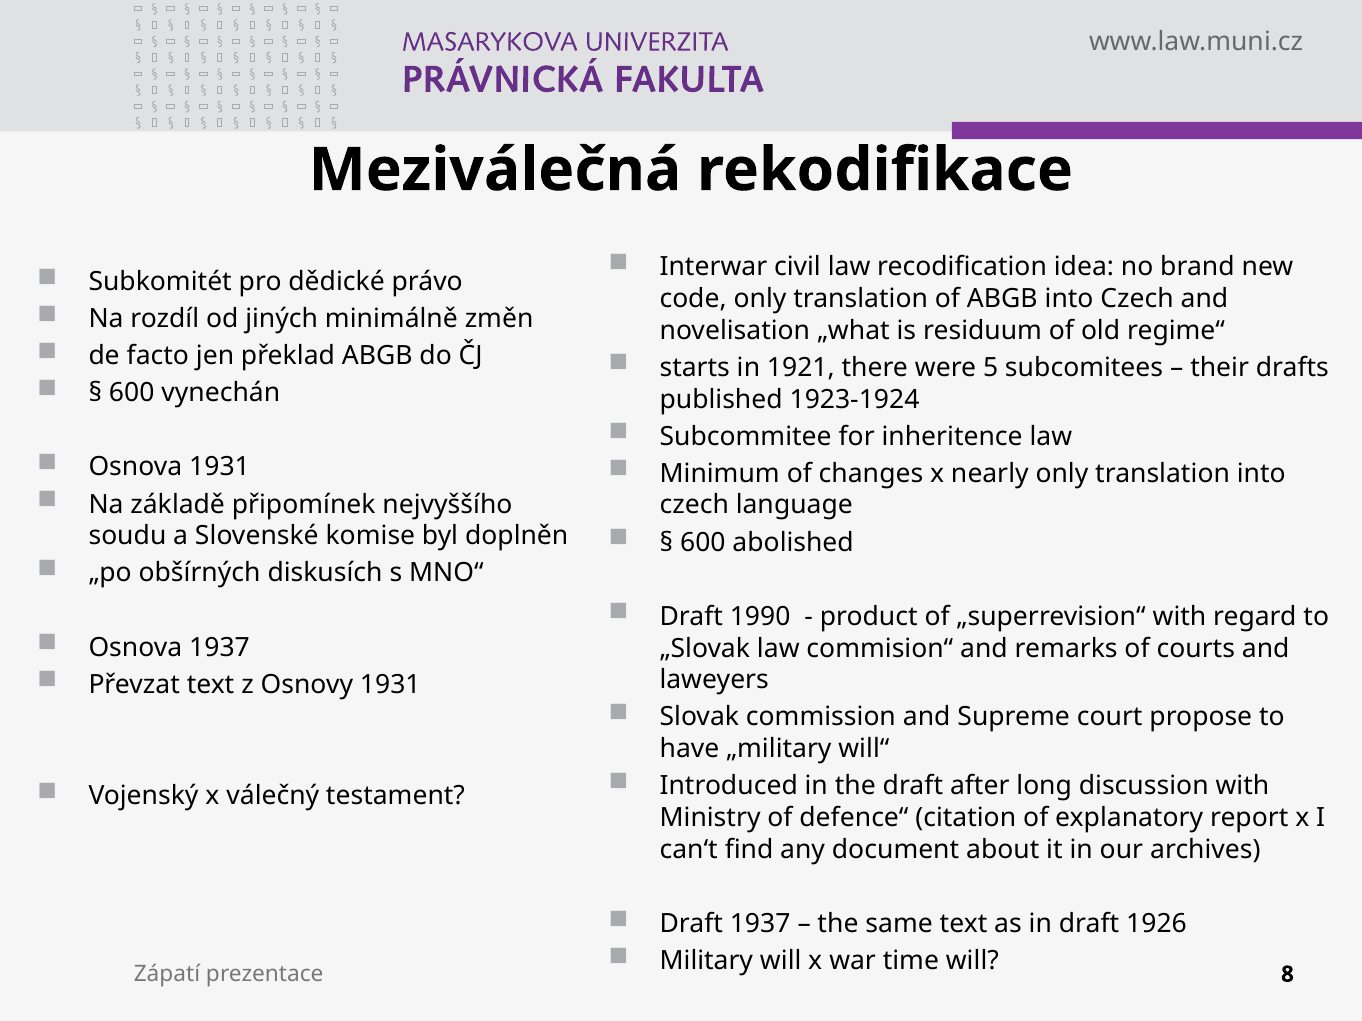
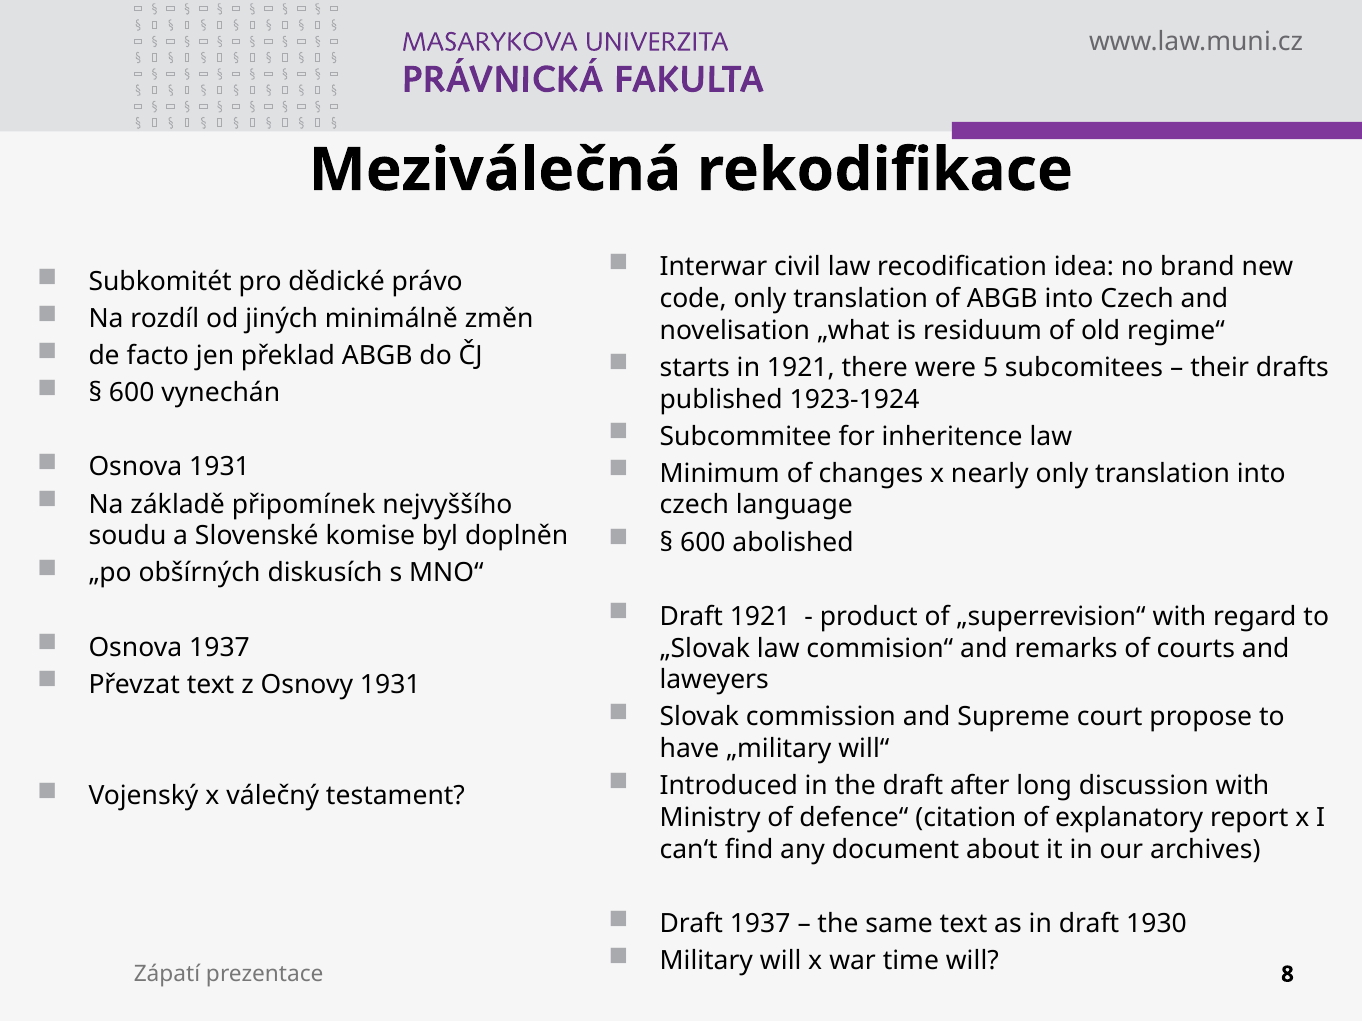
Draft 1990: 1990 -> 1921
1926: 1926 -> 1930
